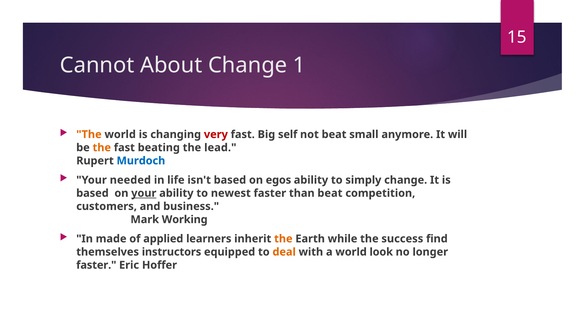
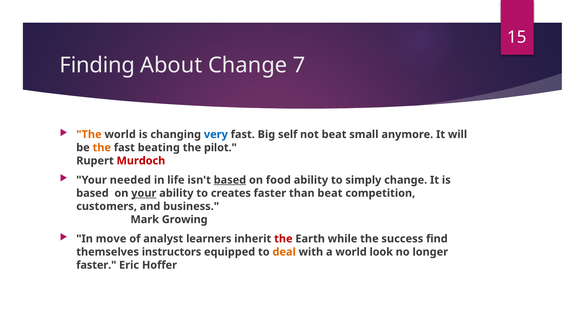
Cannot: Cannot -> Finding
1: 1 -> 7
very colour: red -> blue
lead: lead -> pilot
Murdoch colour: blue -> red
based at (230, 180) underline: none -> present
egos: egos -> food
newest: newest -> creates
Working: Working -> Growing
made: made -> move
applied: applied -> analyst
the at (283, 239) colour: orange -> red
